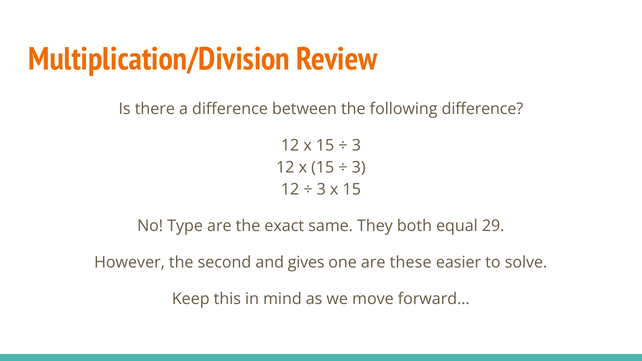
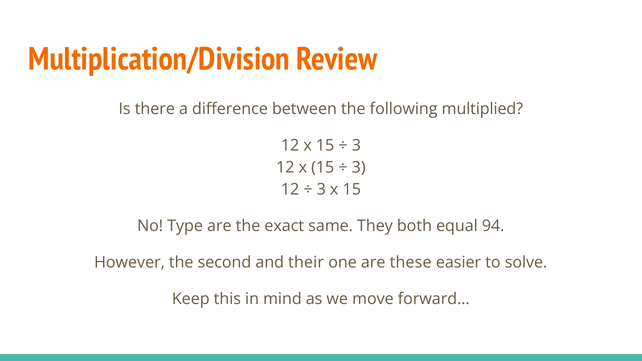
following difference: difference -> multiplied
29: 29 -> 94
gives: gives -> their
